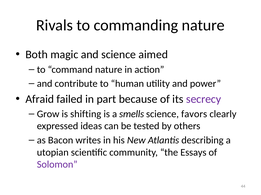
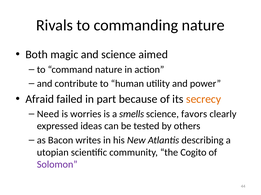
secrecy colour: purple -> orange
Grow: Grow -> Need
shifting: shifting -> worries
Essays: Essays -> Cogito
